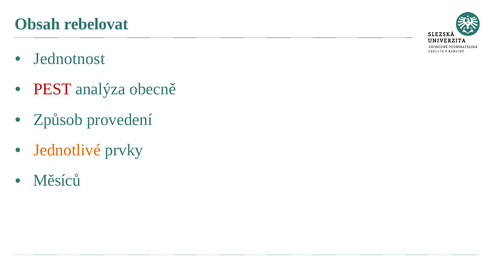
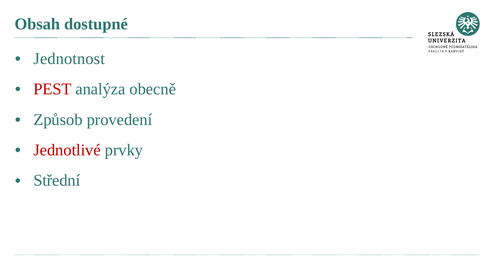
rebelovat: rebelovat -> dostupné
Jednotlivé colour: orange -> red
Měsíců: Měsíců -> Střední
